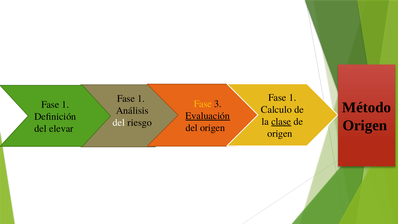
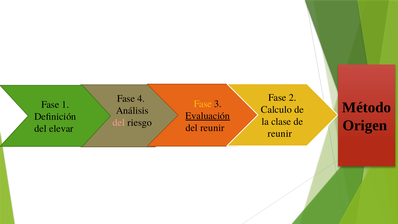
1 at (293, 98): 1 -> 2
1 at (141, 99): 1 -> 4
clase underline: present -> none
del at (119, 122) colour: white -> pink
del origen: origen -> reunir
origen at (280, 133): origen -> reunir
